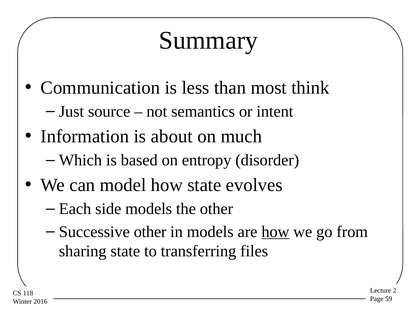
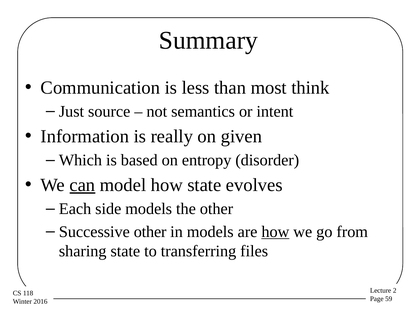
about: about -> really
much: much -> given
can underline: none -> present
